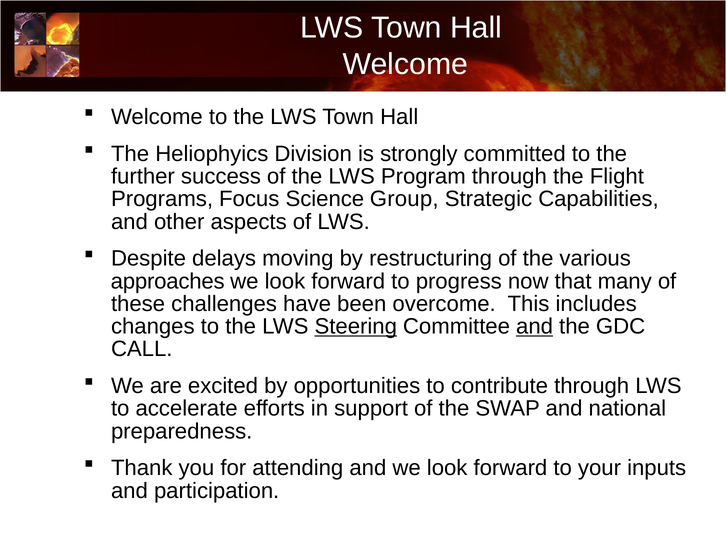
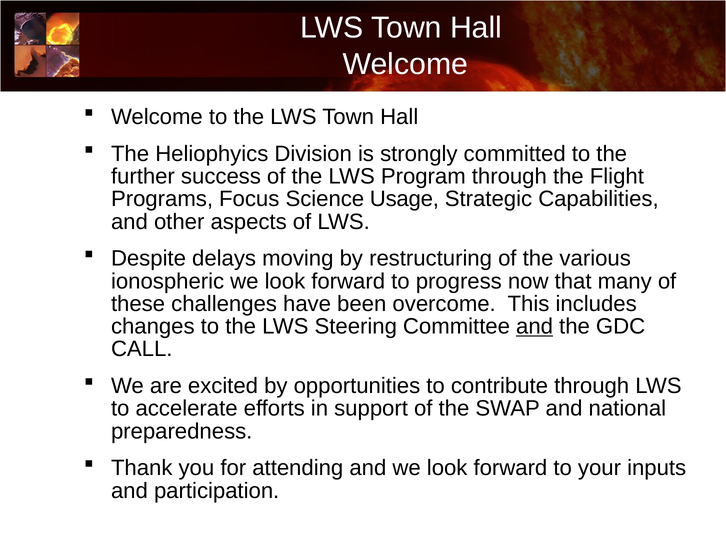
Group: Group -> Usage
approaches: approaches -> ionospheric
Steering underline: present -> none
